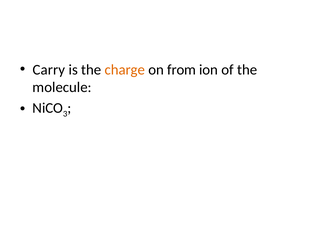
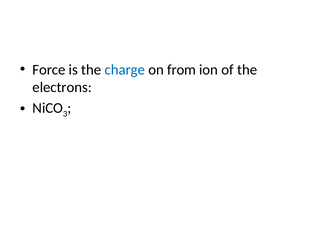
Carry: Carry -> Force
charge colour: orange -> blue
molecule: molecule -> electrons
